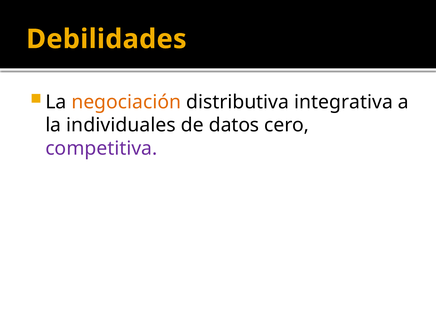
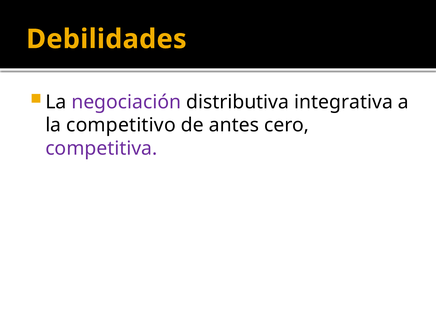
negociación colour: orange -> purple
individuales: individuales -> competitivo
datos: datos -> antes
